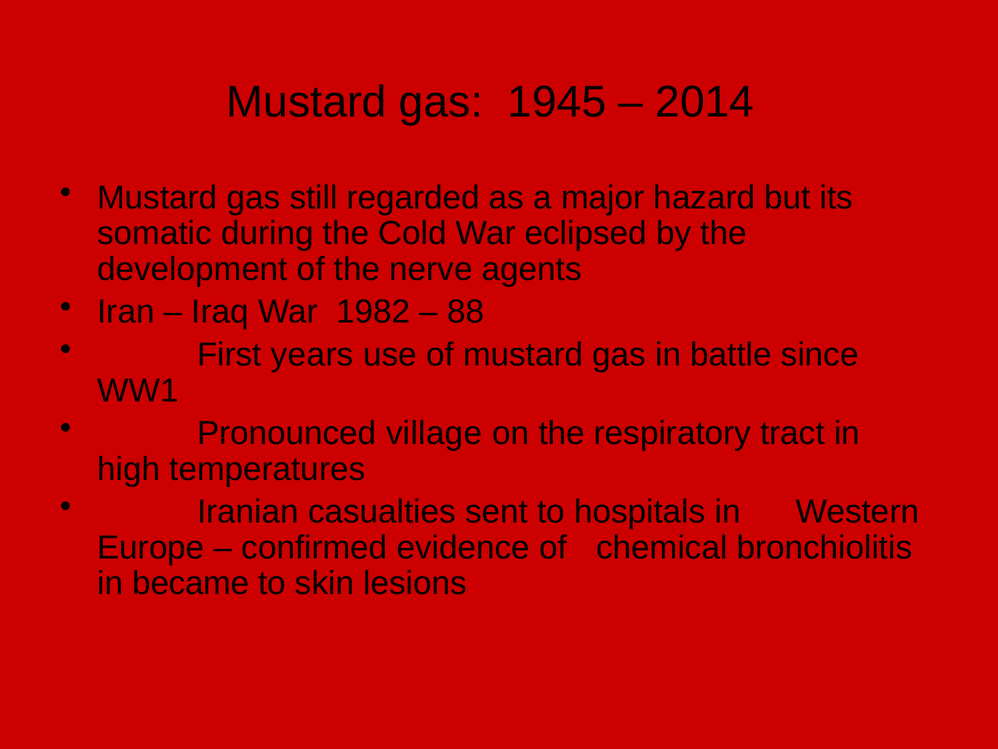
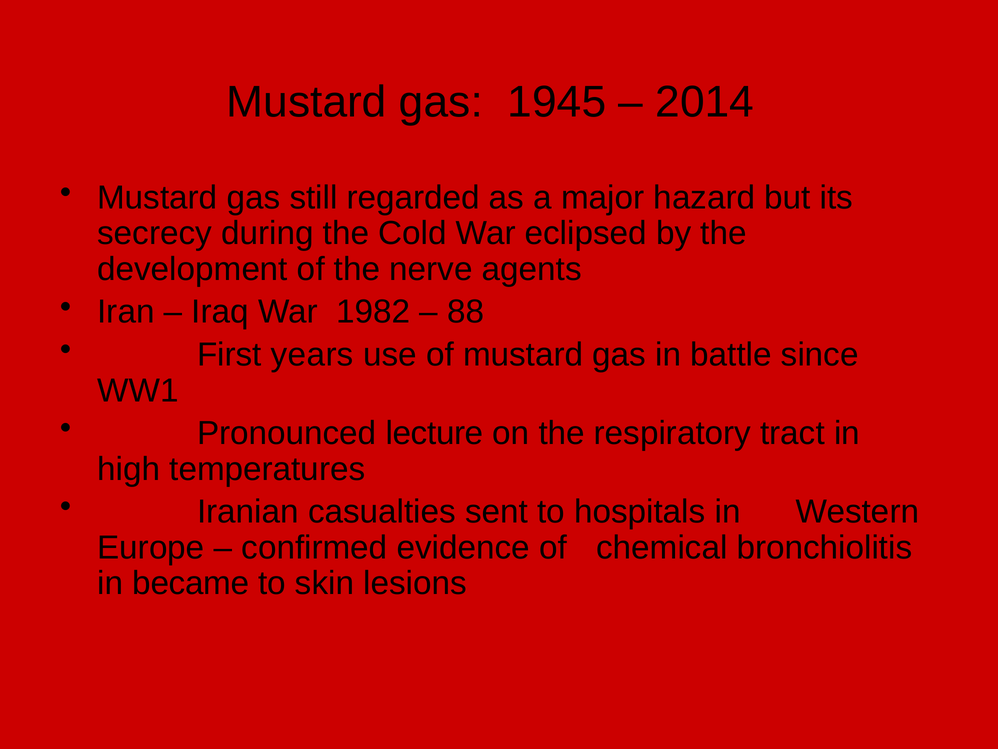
somatic: somatic -> secrecy
village: village -> lecture
